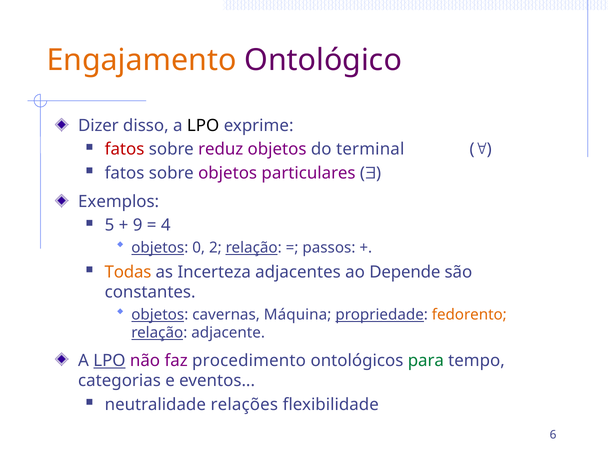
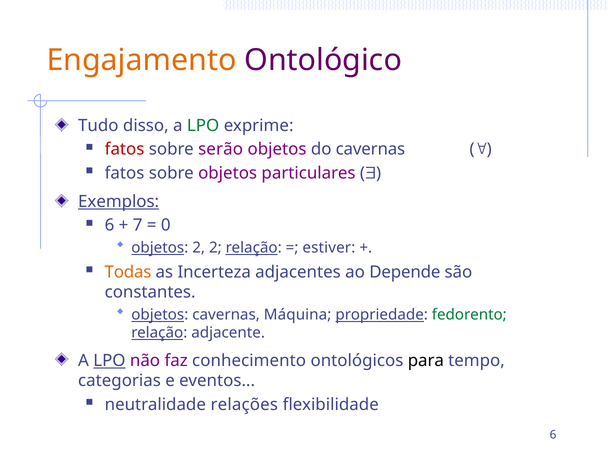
Dizer: Dizer -> Tudo
LPO at (203, 126) colour: black -> green
reduz: reduz -> serão
do terminal: terminal -> cavernas
Exemplos underline: none -> present
5 at (110, 225): 5 -> 6
9: 9 -> 7
4: 4 -> 0
objetos 0: 0 -> 2
passos: passos -> estiver
fedorento colour: orange -> green
procedimento: procedimento -> conhecimento
para colour: green -> black
